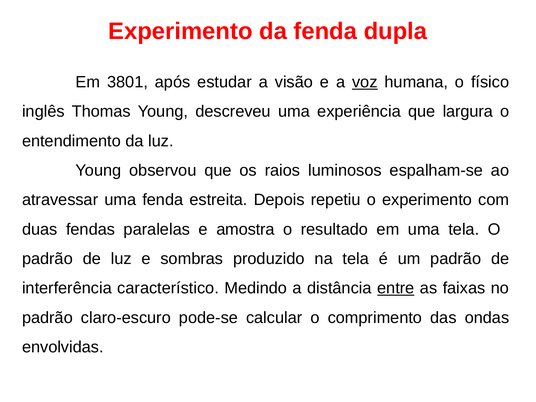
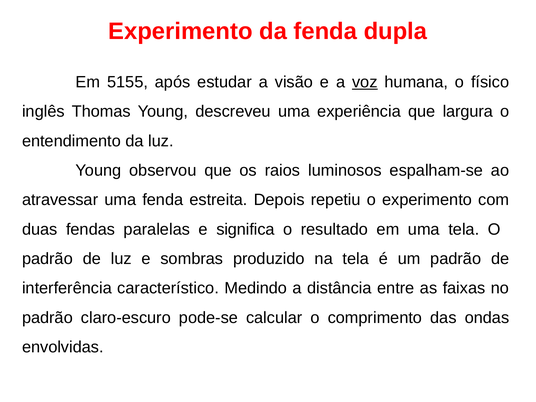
3801: 3801 -> 5155
amostra: amostra -> significa
entre underline: present -> none
